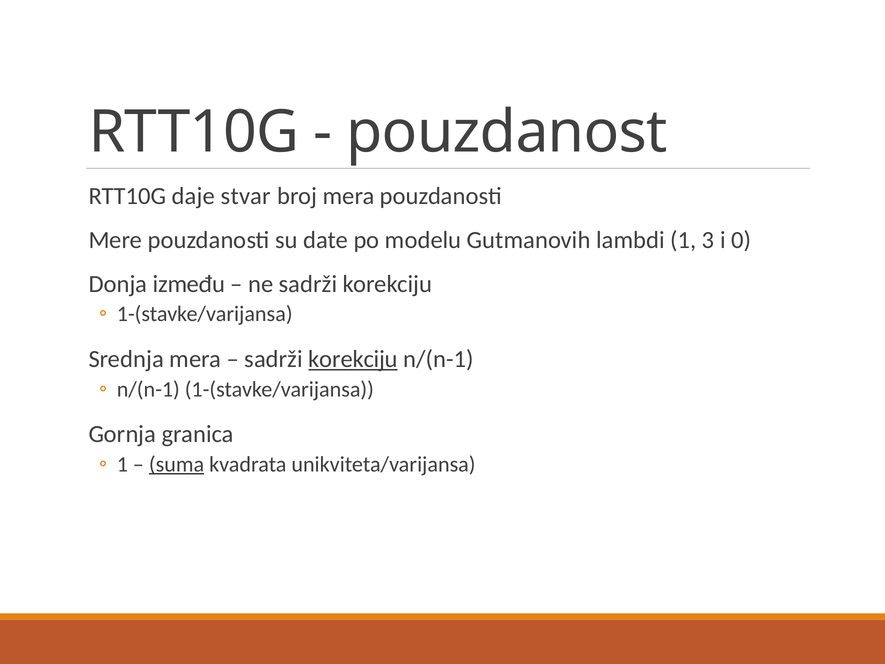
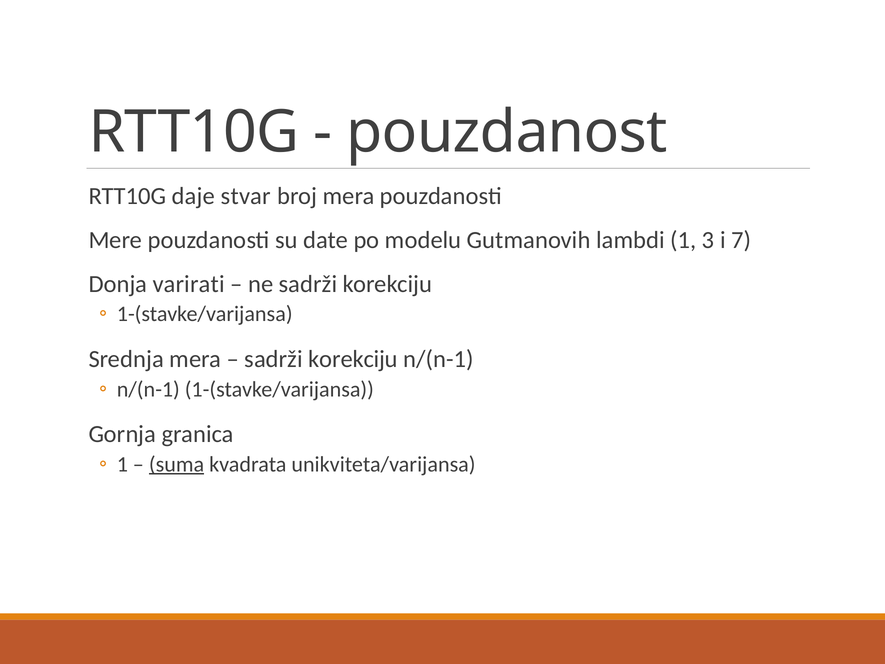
0: 0 -> 7
između: između -> varirati
korekciju at (353, 359) underline: present -> none
